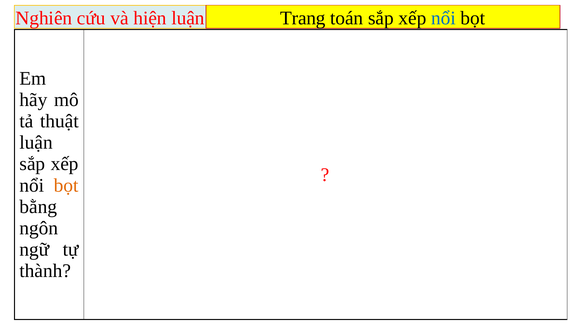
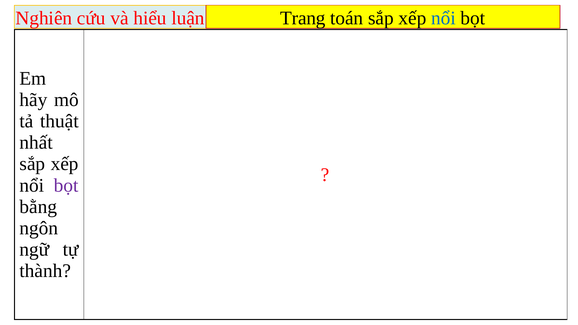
và hiện: hiện -> hiểu
luận at (36, 143): luận -> nhất
bọt at (66, 185) colour: orange -> purple
